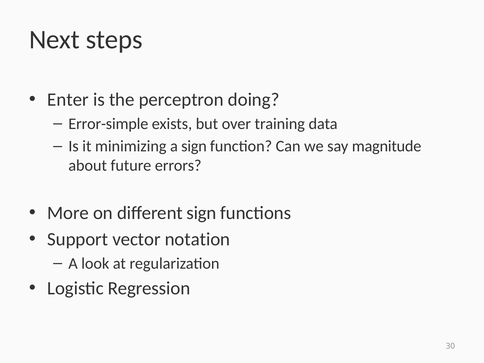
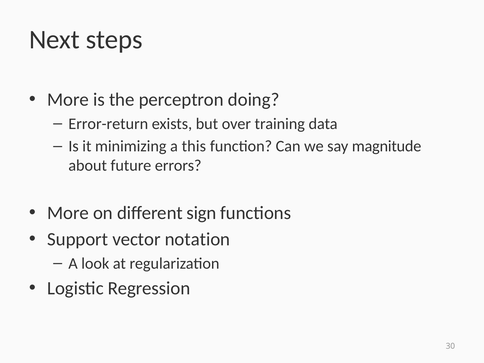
Enter at (68, 100): Enter -> More
Error-simple: Error-simple -> Error-return
a sign: sign -> this
